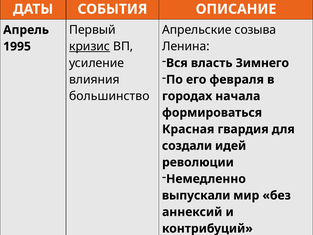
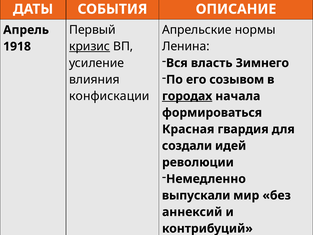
созыва: созыва -> нормы
1995: 1995 -> 1918
февраля: февраля -> созывом
большинство: большинство -> конфискации
городах underline: none -> present
